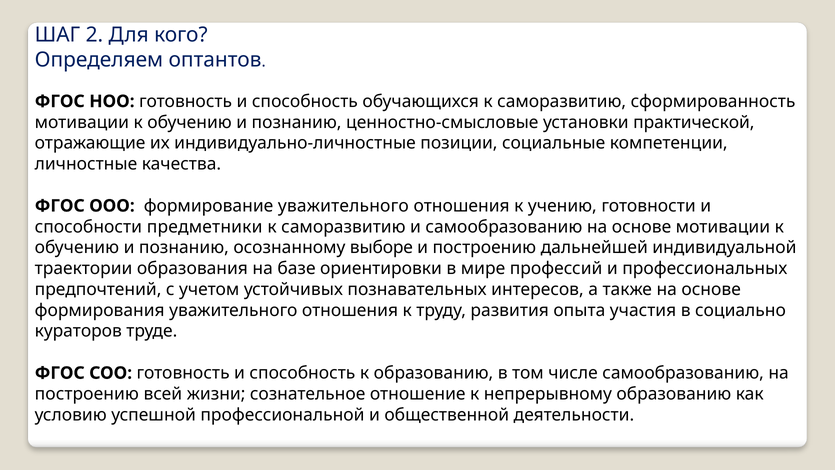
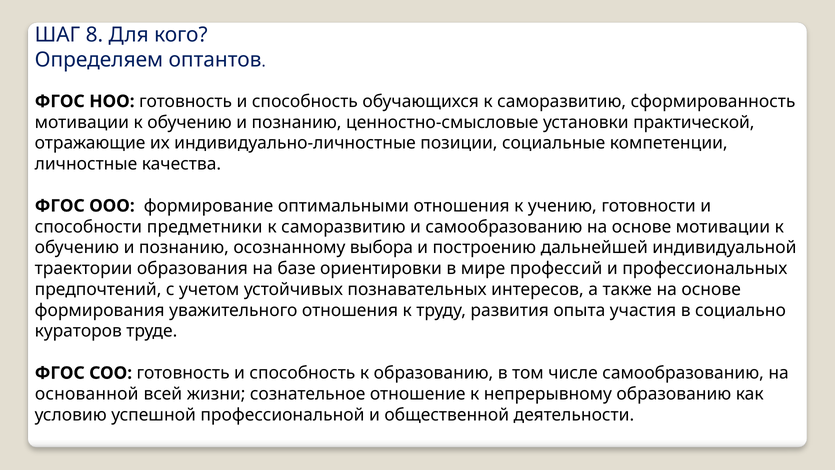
2: 2 -> 8
формирование уважительного: уважительного -> оптимальными
выборе: выборе -> выбора
построению at (87, 394): построению -> основанной
